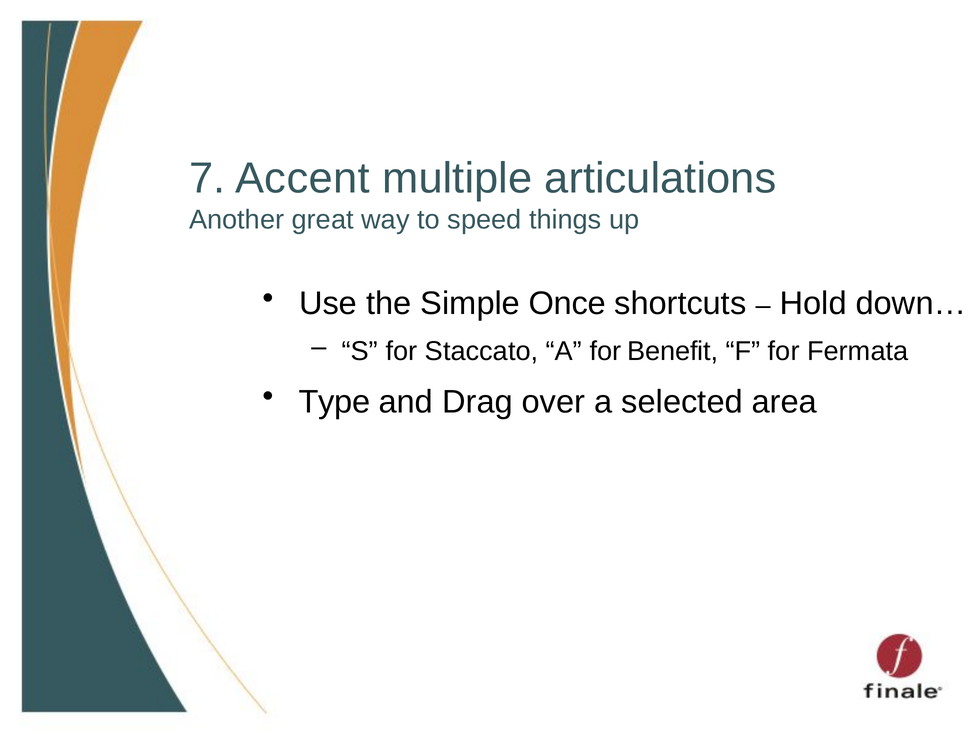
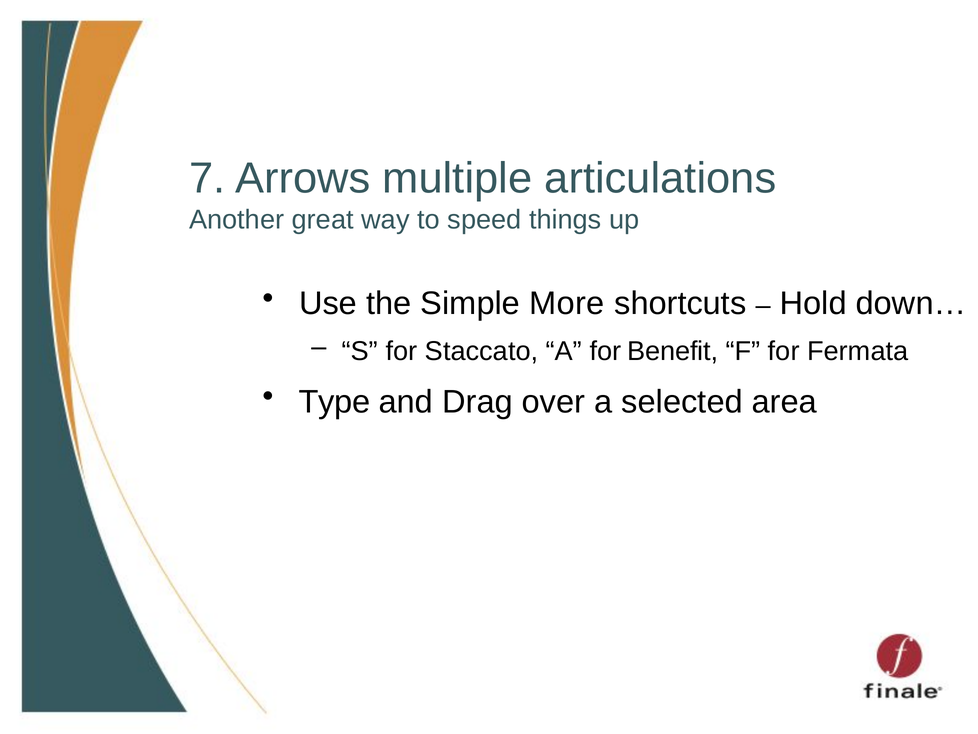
Accent: Accent -> Arrows
Once: Once -> More
